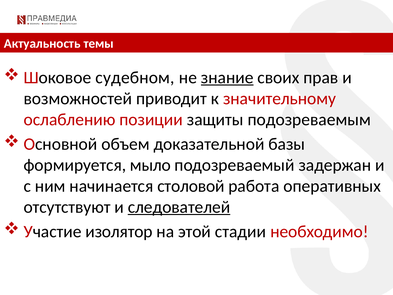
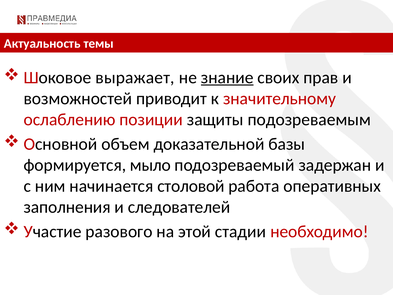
судебном: судебном -> выражает
отсутствуют: отсутствуют -> заполнения
следователей underline: present -> none
изолятор: изолятор -> разового
